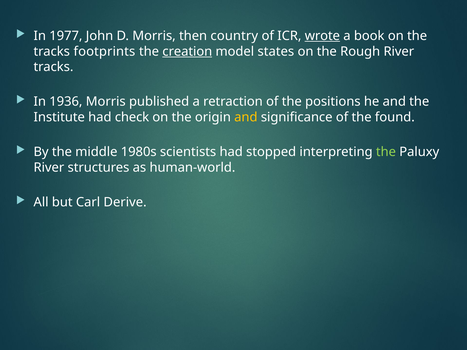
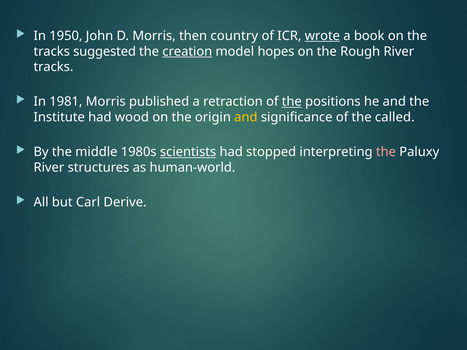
1977: 1977 -> 1950
footprints: footprints -> suggested
states: states -> hopes
1936: 1936 -> 1981
the at (292, 102) underline: none -> present
check: check -> wood
found: found -> called
scientists underline: none -> present
the at (386, 152) colour: light green -> pink
